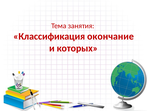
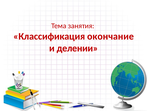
которых: которых -> делении
